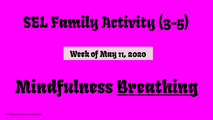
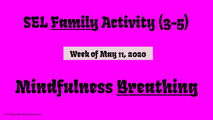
Family underline: none -> present
